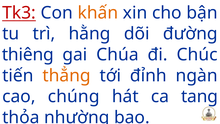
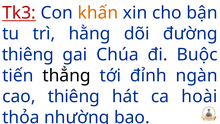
Chúc: Chúc -> Buộc
thẳng colour: orange -> black
cao chúng: chúng -> thiêng
tang: tang -> hoài
